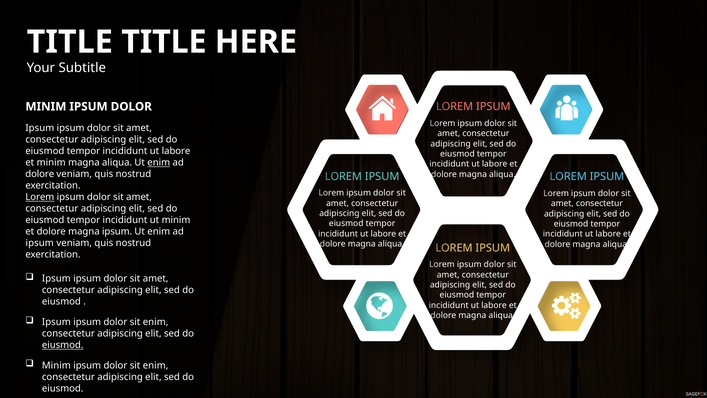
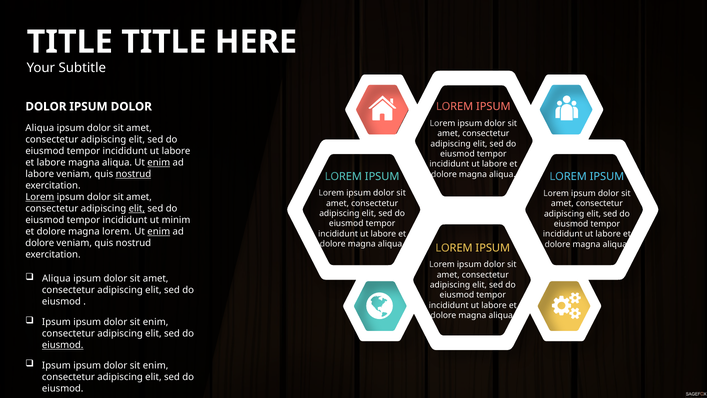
MINIM at (46, 106): MINIM -> DOLOR
Ipsum at (40, 128): Ipsum -> Aliqua
et minim: minim -> labore
dolore at (40, 174): dolore -> labore
nostrud at (133, 174) underline: none -> present
elit at (137, 209) underline: none -> present
magna ipsum: ipsum -> lorem
enim at (159, 232) underline: none -> present
ipsum at (40, 243): ipsum -> dolore
Ipsum at (56, 278): Ipsum -> Aliqua
Minim at (56, 365): Minim -> Ipsum
